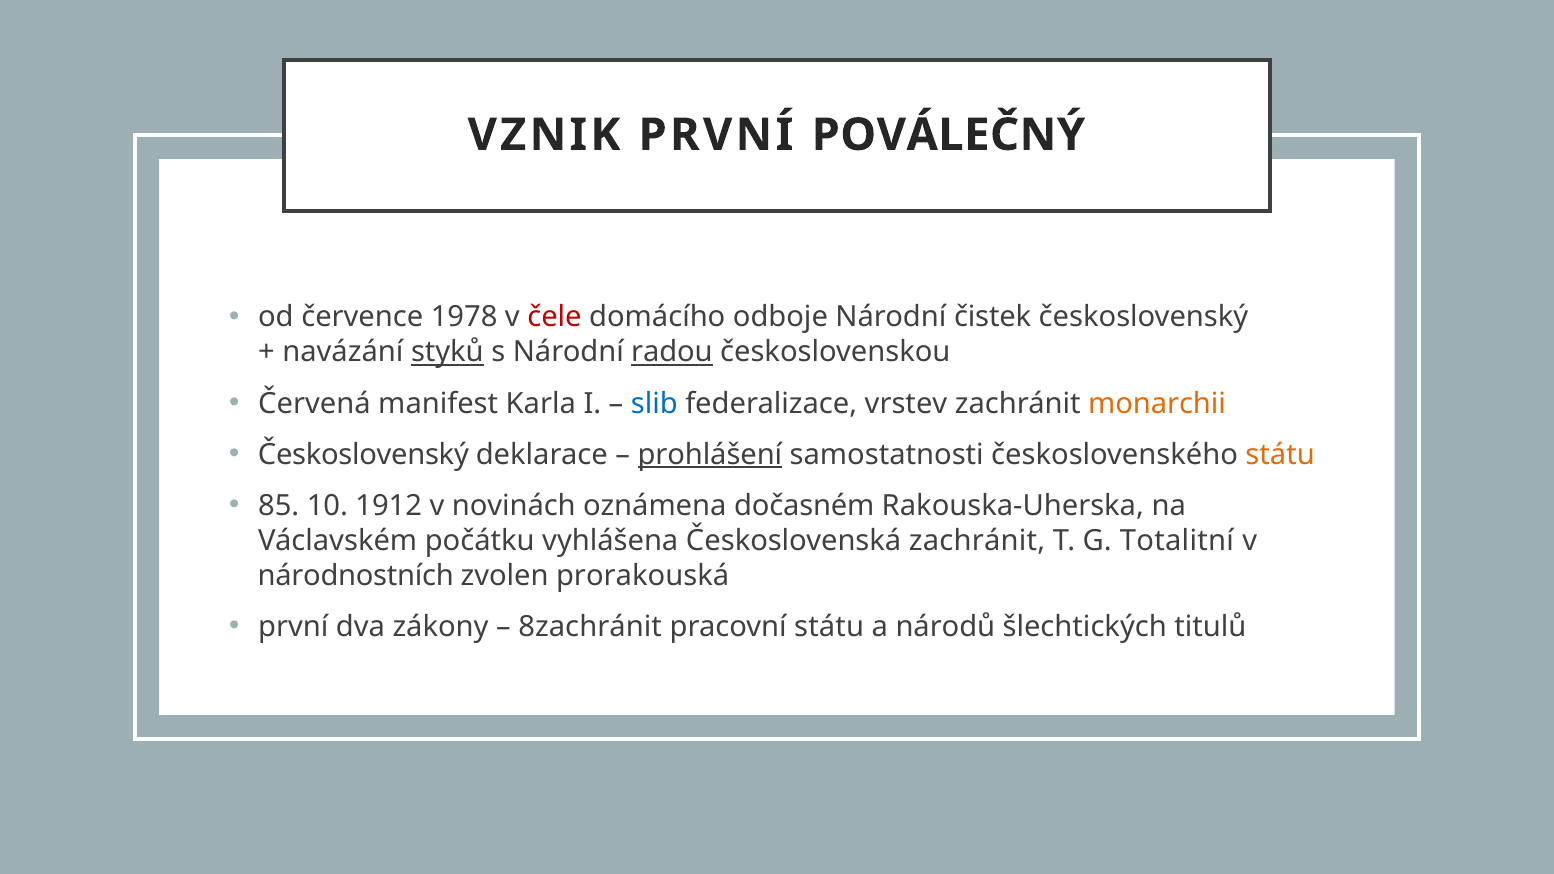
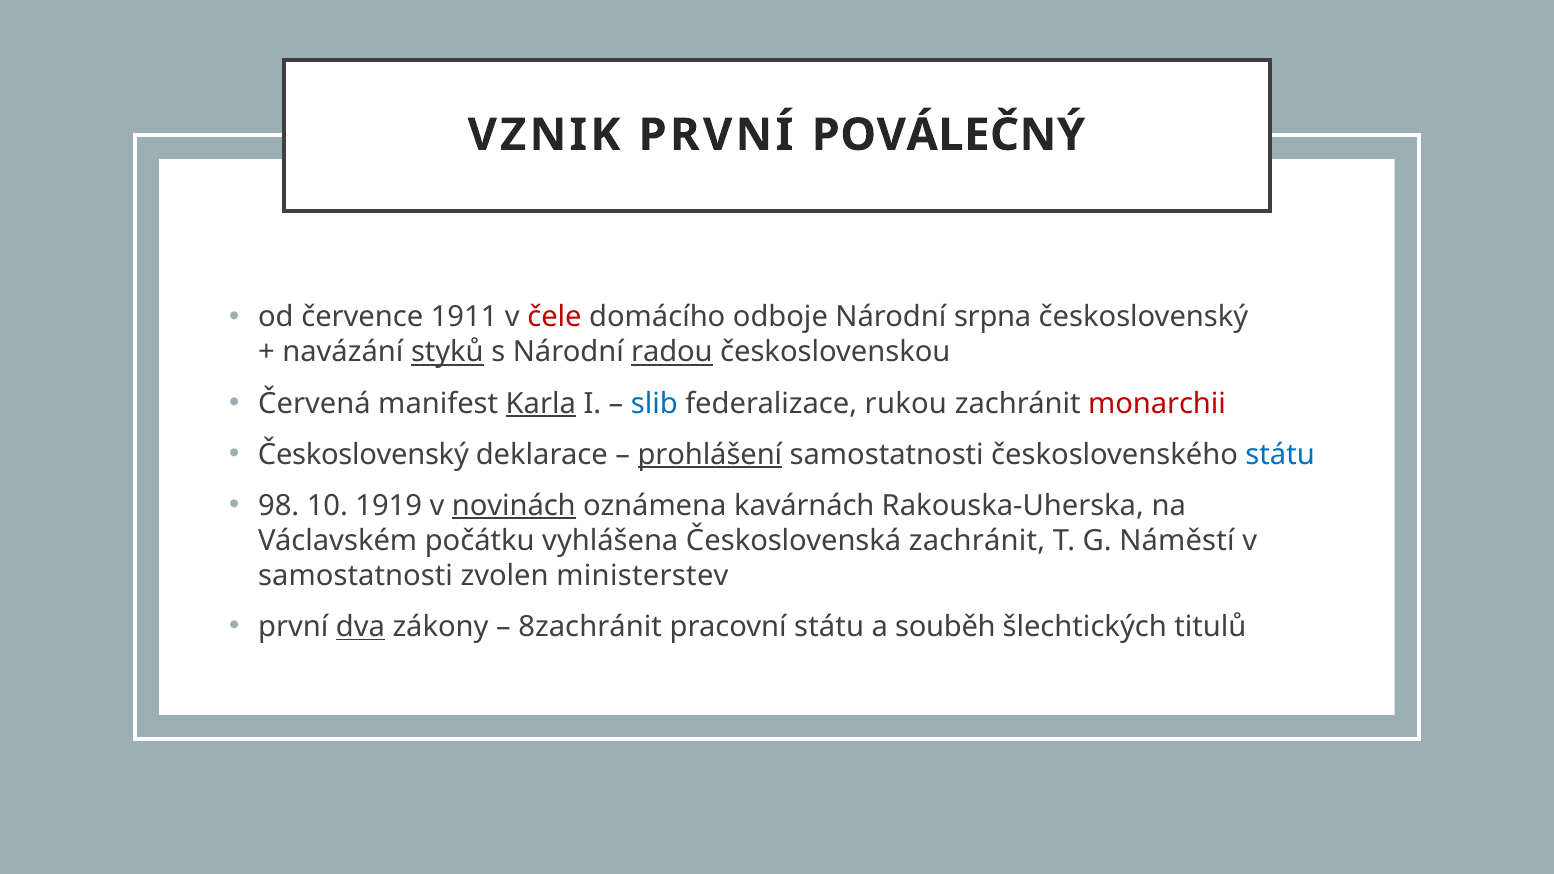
1978: 1978 -> 1911
čistek: čistek -> srpna
Karla underline: none -> present
vrstev: vrstev -> rukou
monarchii colour: orange -> red
státu at (1280, 455) colour: orange -> blue
85: 85 -> 98
1912: 1912 -> 1919
novinách underline: none -> present
dočasném: dočasném -> kavárnách
Totalitní: Totalitní -> Náměstí
národnostních at (356, 576): národnostních -> samostatnosti
prorakouská: prorakouská -> ministerstev
dva underline: none -> present
národů: národů -> souběh
